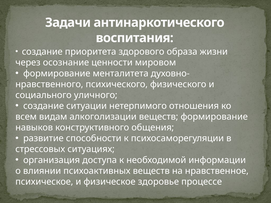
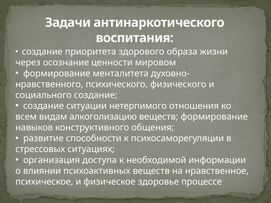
социального уличного: уличного -> создание
алкоголизации: алкоголизации -> алкоголизацию
